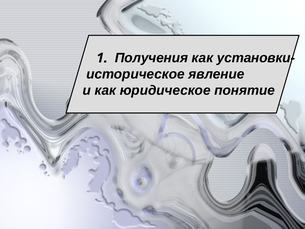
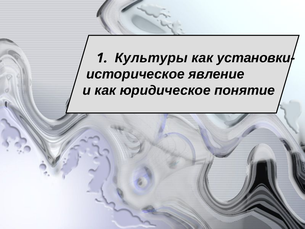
Получения: Получения -> Культуры
